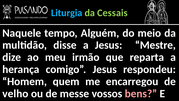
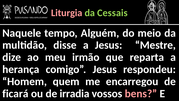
Liturgia colour: light blue -> pink
velho: velho -> ficará
messe: messe -> irradia
